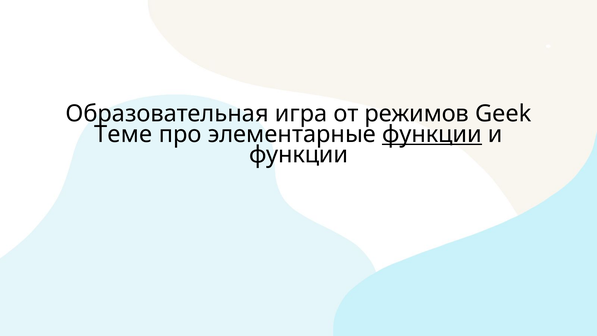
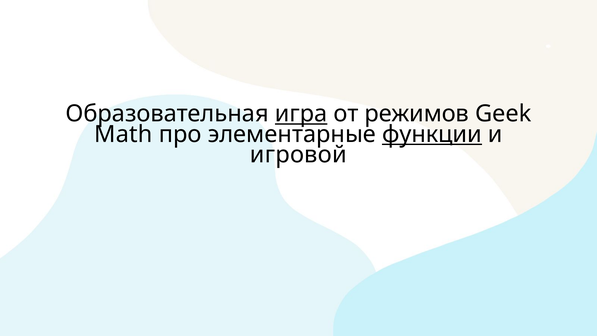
игра underline: none -> present
Теме: Теме -> Math
функции at (299, 155): функции -> игровой
